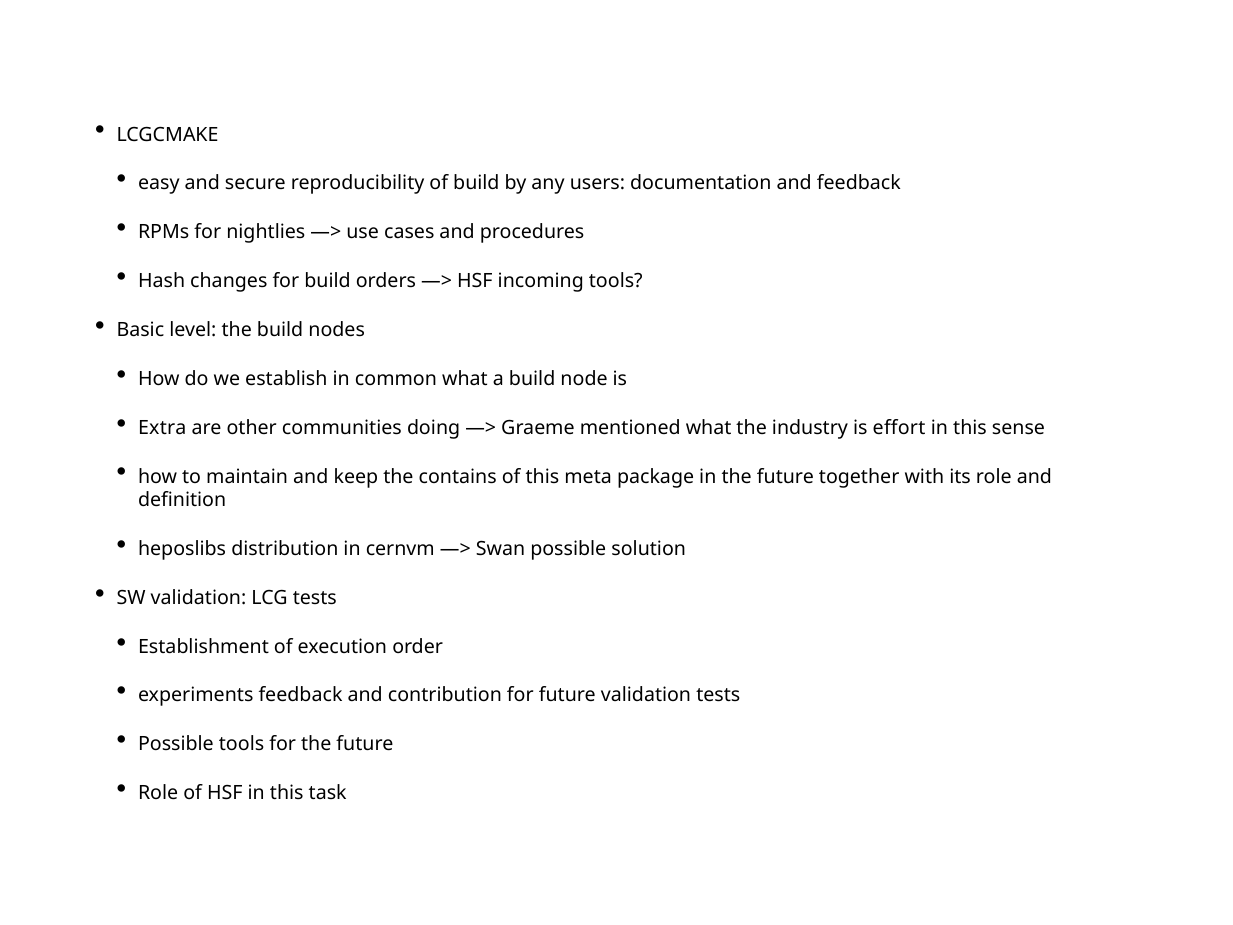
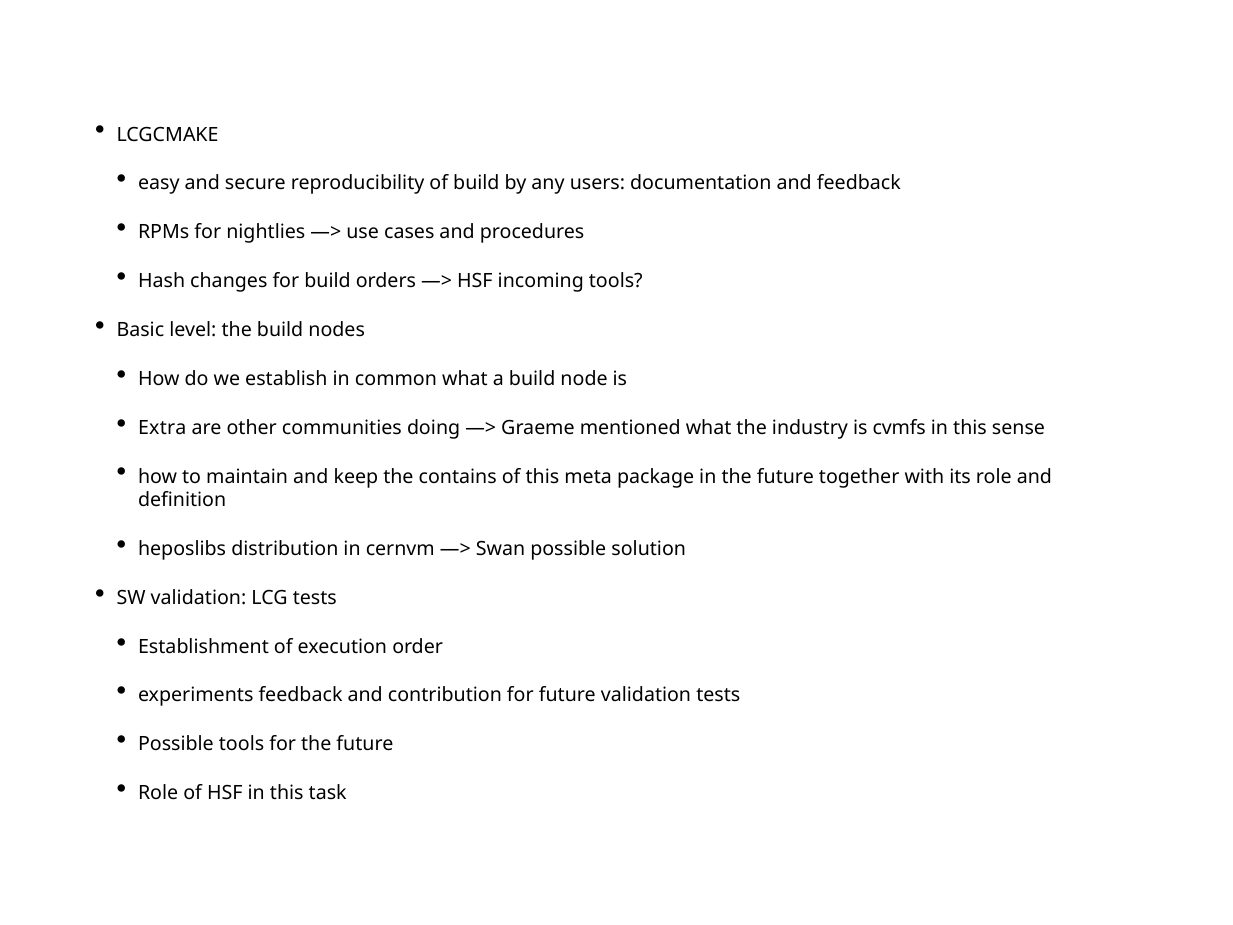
effort: effort -> cvmfs
